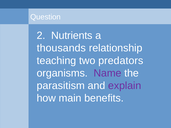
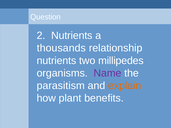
teaching at (56, 61): teaching -> nutrients
predators: predators -> millipedes
explain colour: purple -> orange
main: main -> plant
